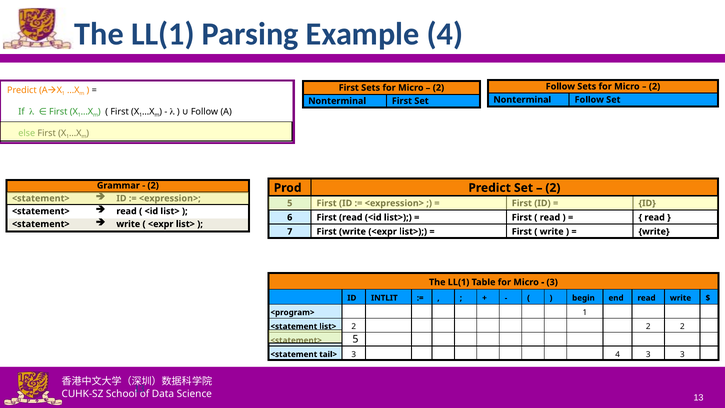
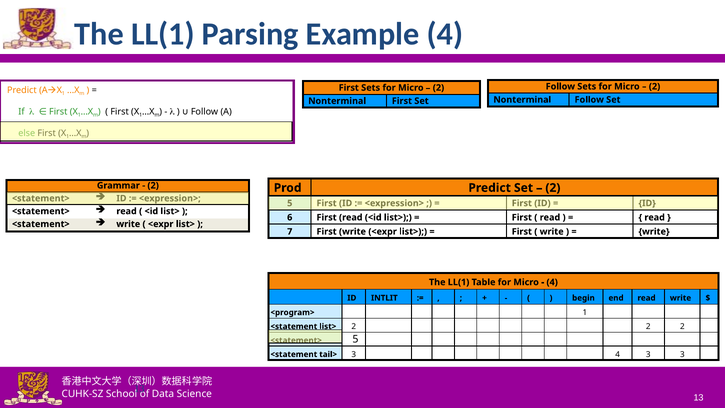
3 at (552, 282): 3 -> 4
